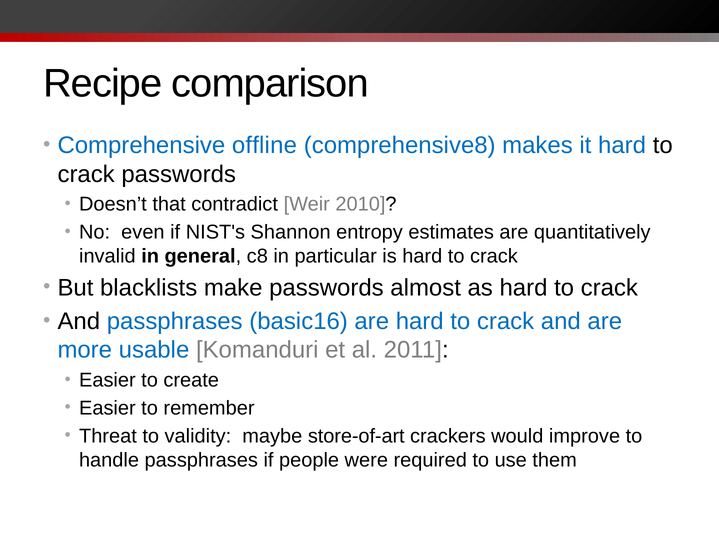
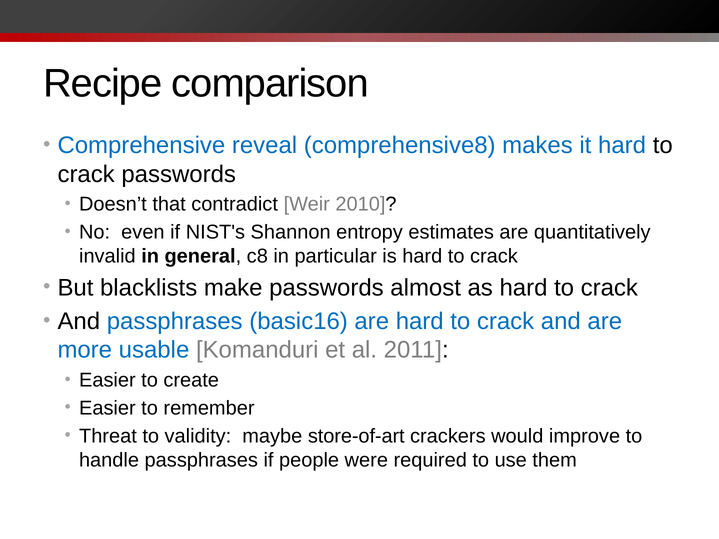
offline: offline -> reveal
